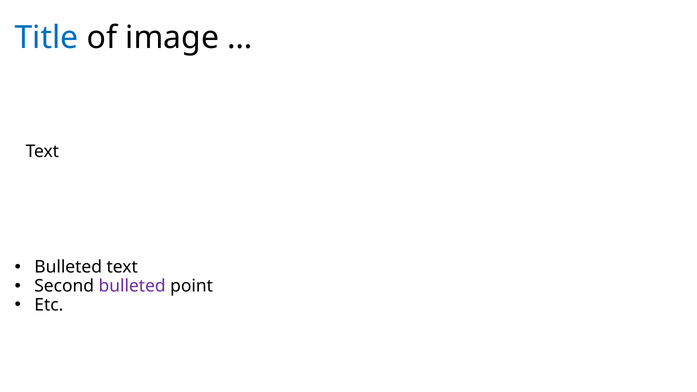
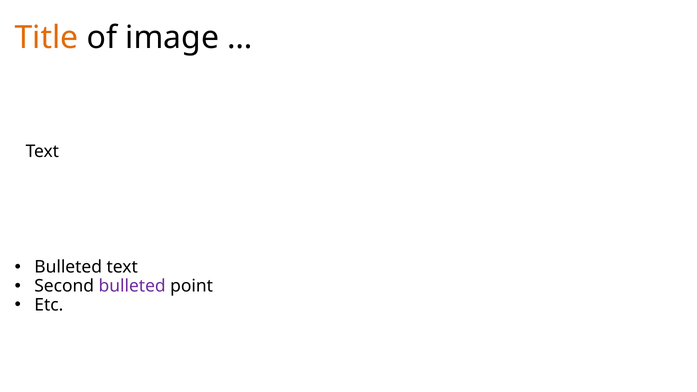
Title colour: blue -> orange
